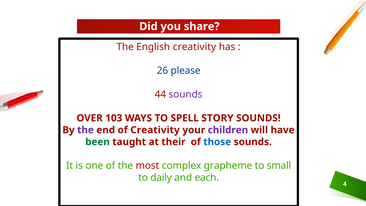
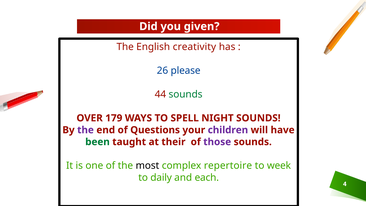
share: share -> given
sounds at (186, 94) colour: purple -> green
103: 103 -> 179
STORY: STORY -> NIGHT
of Creativity: Creativity -> Questions
those colour: blue -> purple
most colour: red -> black
grapheme: grapheme -> repertoire
small: small -> week
